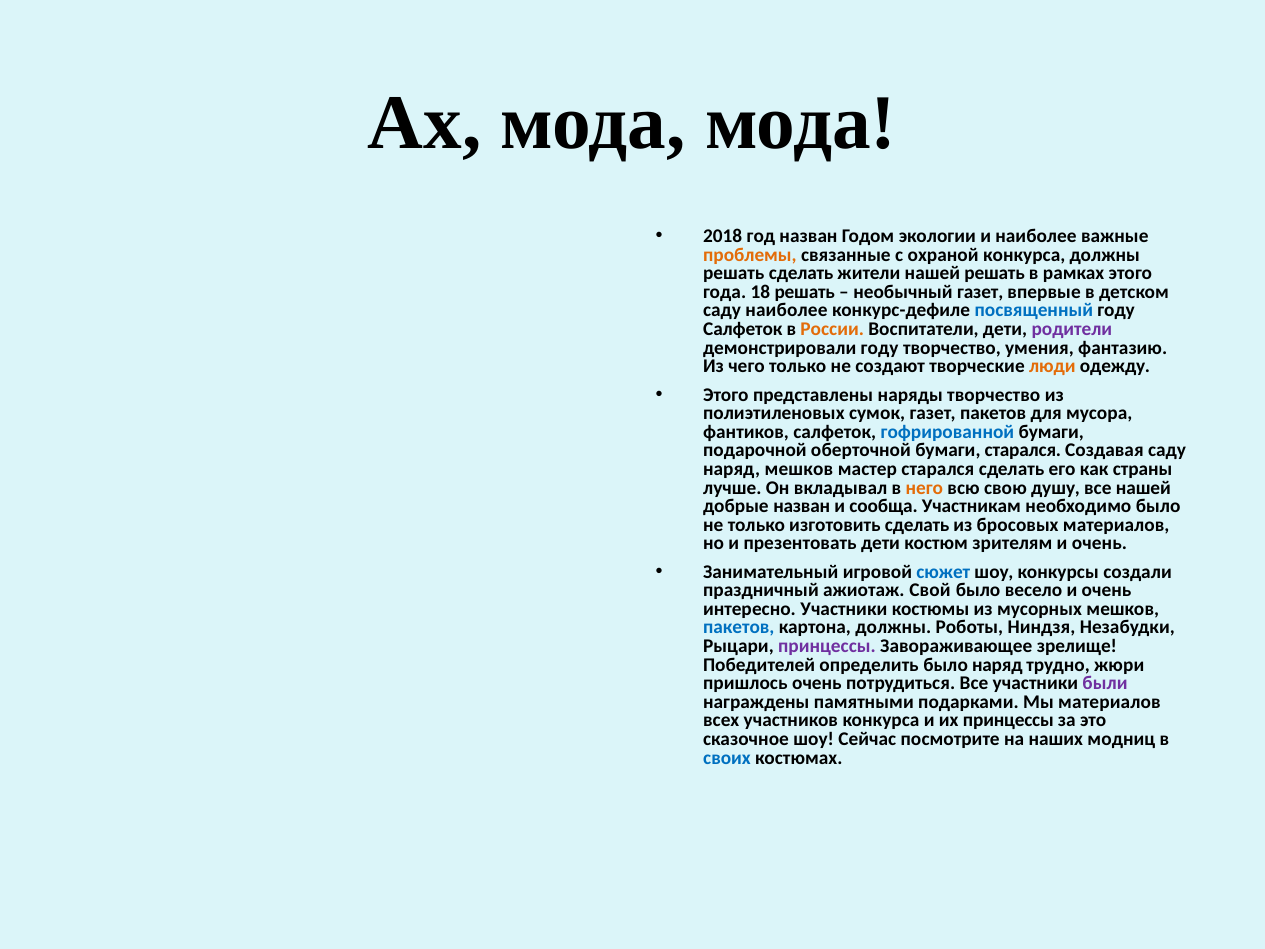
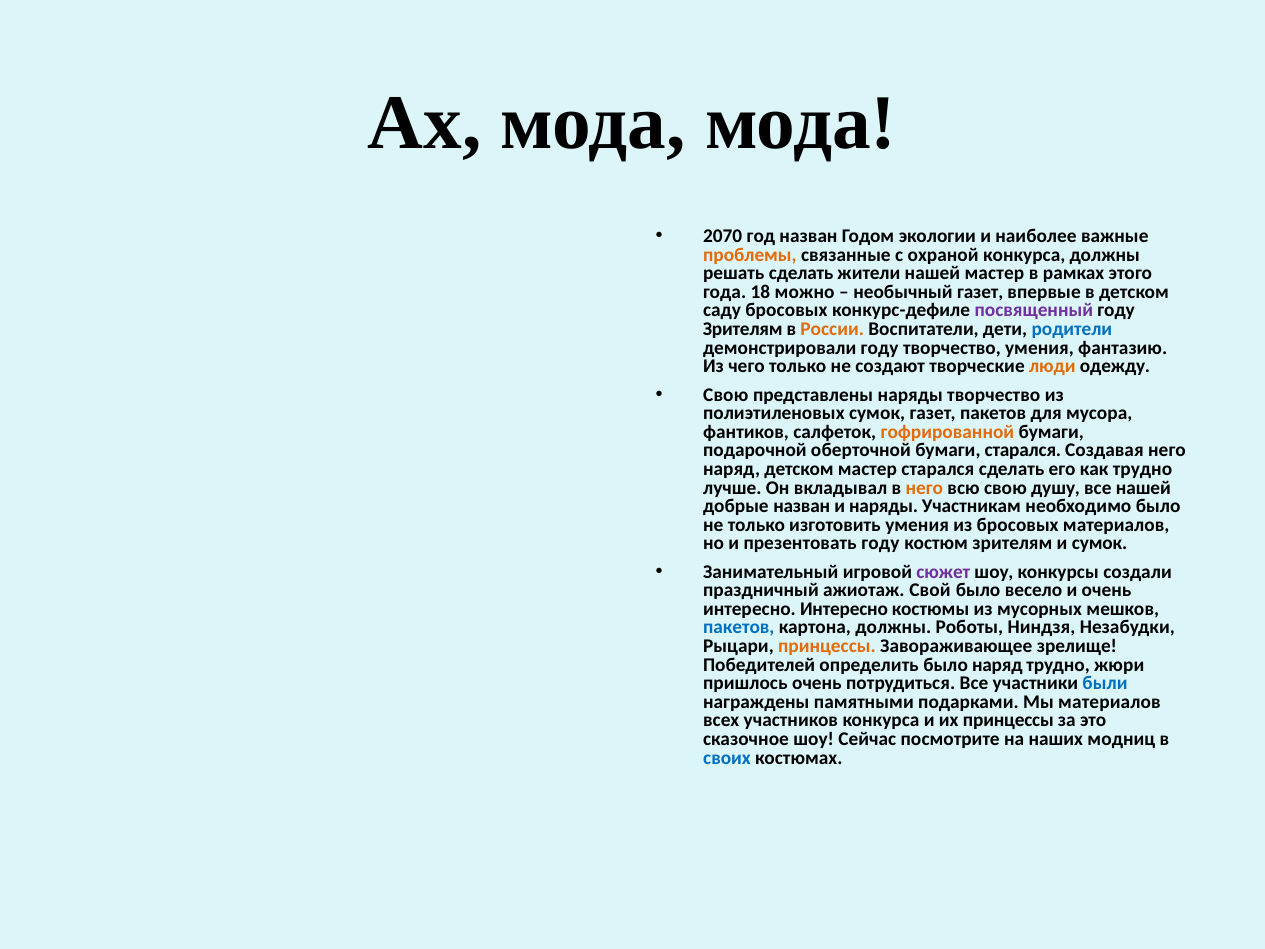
2018: 2018 -> 2070
нашей решать: решать -> мастер
18 решать: решать -> можно
саду наиболее: наиболее -> бросовых
посвященный colour: blue -> purple
Салфеток at (743, 329): Салфеток -> Зрителям
родители colour: purple -> blue
Этого at (726, 395): Этого -> Свою
гофрированной colour: blue -> orange
Создавая саду: саду -> него
наряд мешков: мешков -> детском
как страны: страны -> трудно
и сообща: сообща -> наряды
изготовить сделать: сделать -> умения
презентовать дети: дети -> году
зрителям и очень: очень -> сумок
сюжет colour: blue -> purple
интересно Участники: Участники -> Интересно
принцессы at (827, 646) colour: purple -> orange
были colour: purple -> blue
